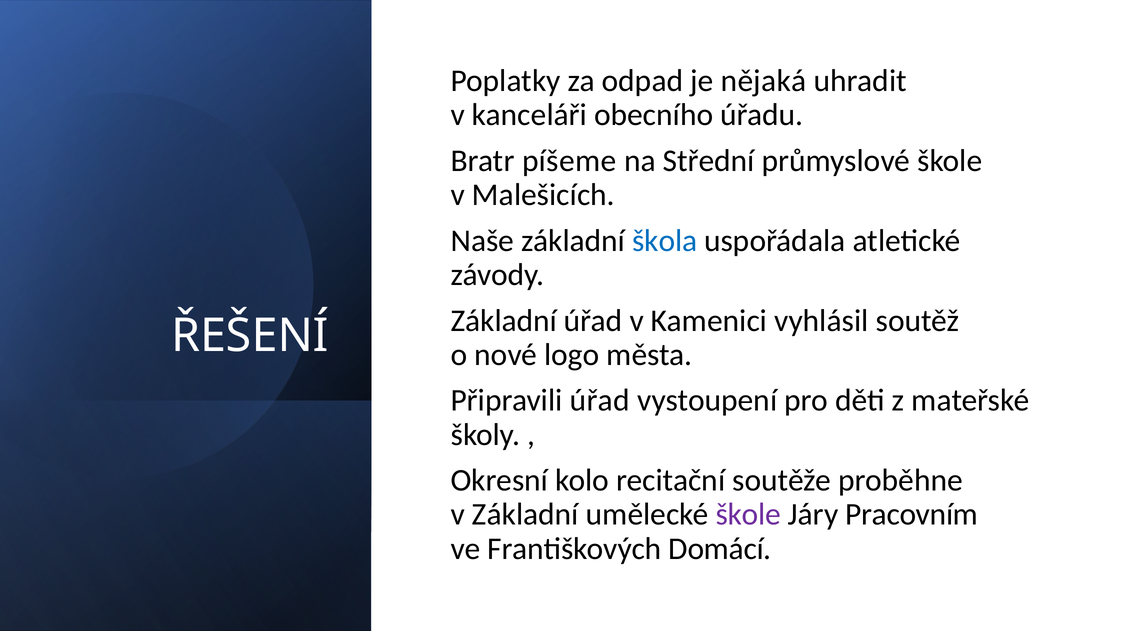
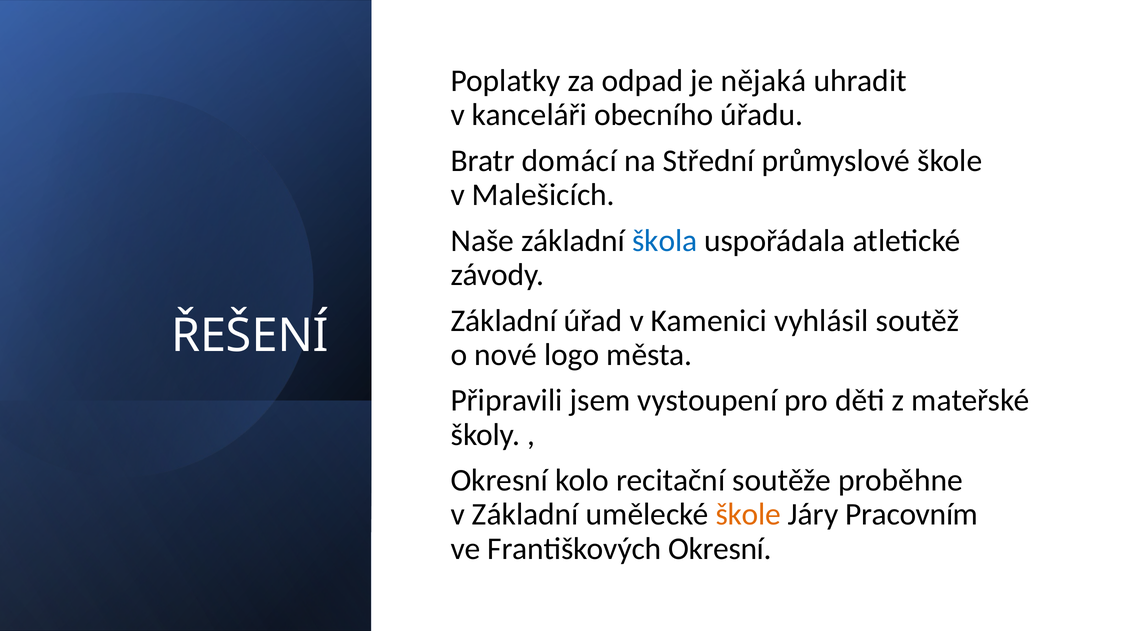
píšeme: píšeme -> domácí
Připravili úřad: úřad -> jsem
škole at (748, 514) colour: purple -> orange
Františkových Domácí: Domácí -> Okresní
